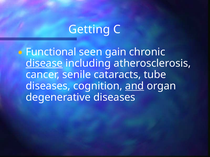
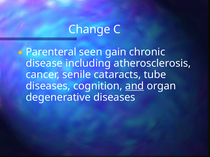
Getting: Getting -> Change
Functional: Functional -> Parenteral
disease underline: present -> none
